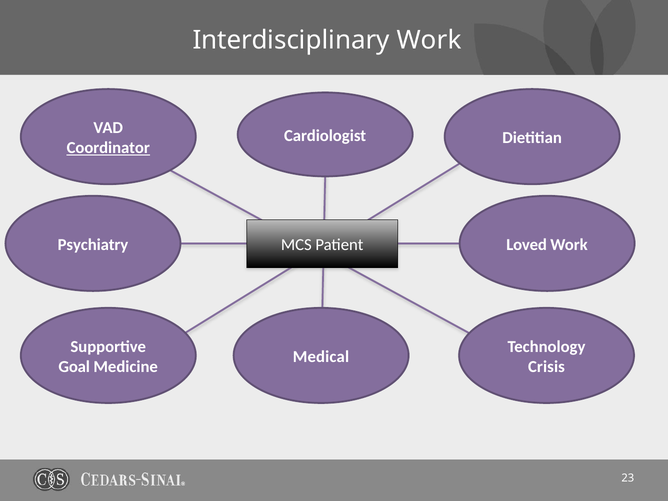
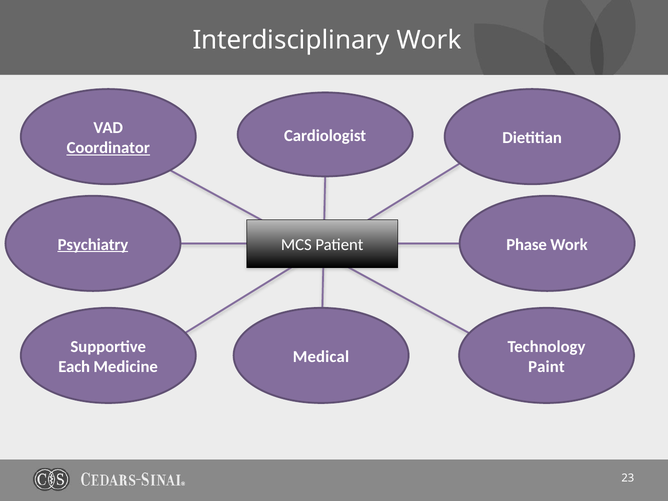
Psychiatry underline: none -> present
Loved: Loved -> Phase
Goal: Goal -> Each
Crisis: Crisis -> Paint
